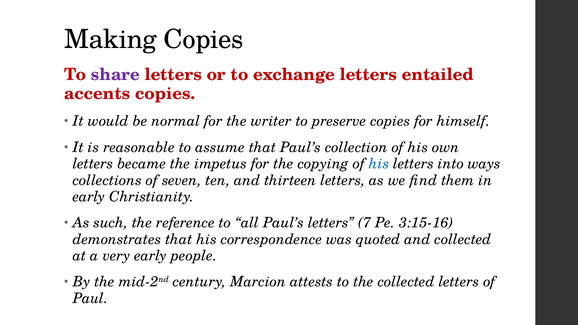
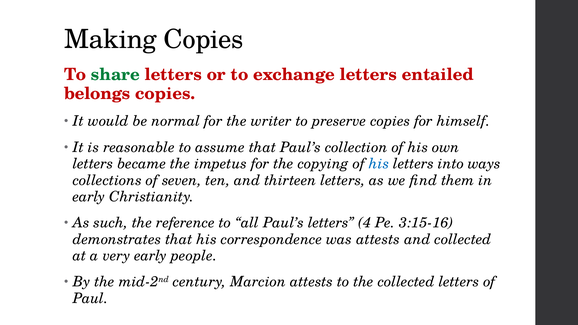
share colour: purple -> green
accents: accents -> belongs
7: 7 -> 4
was quoted: quoted -> attests
